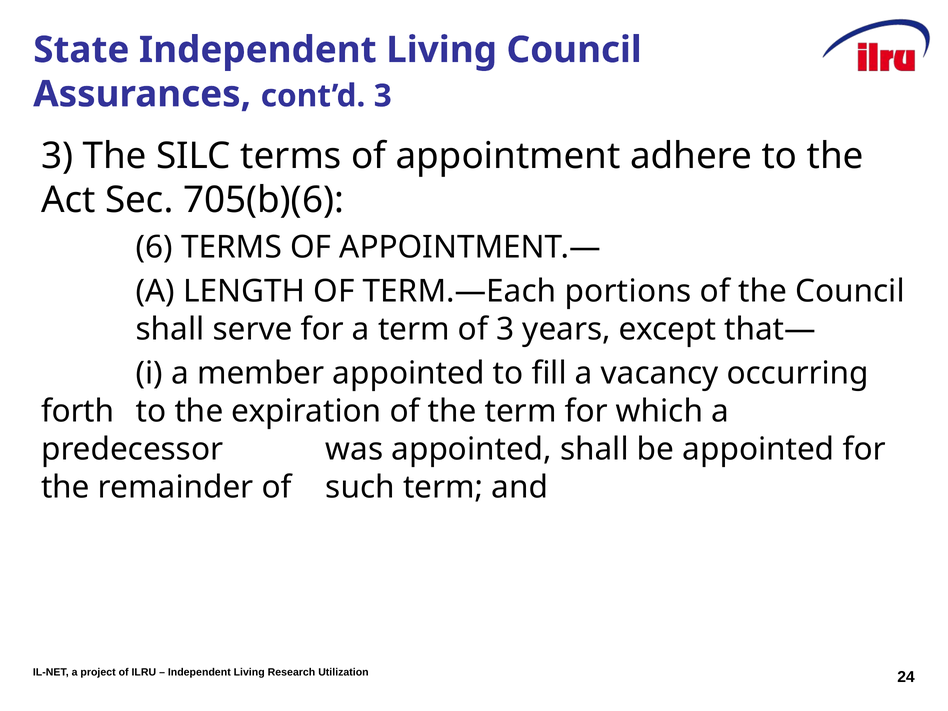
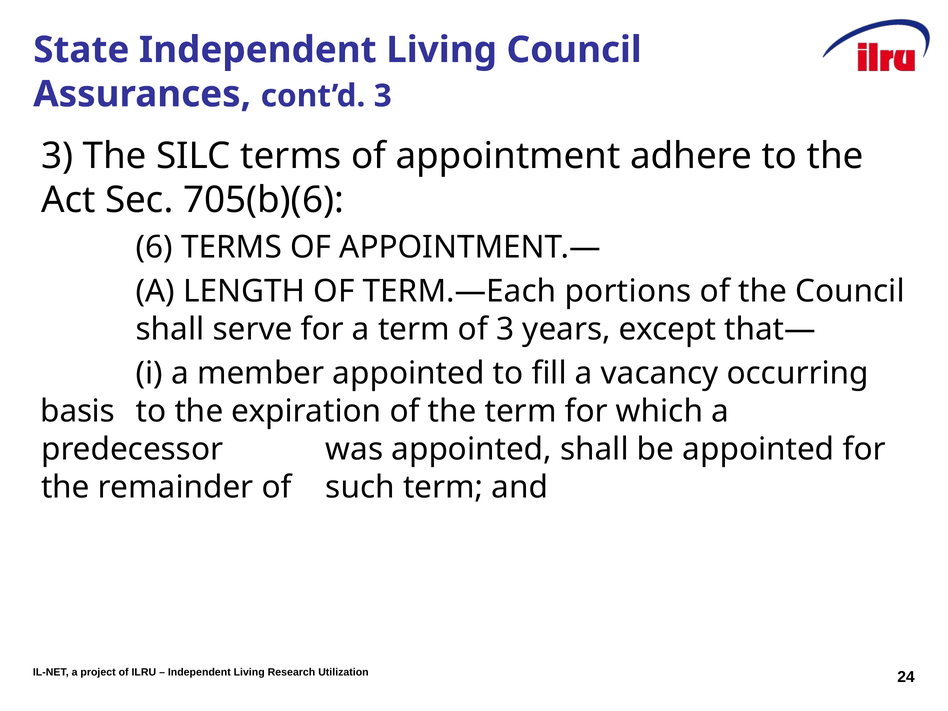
forth: forth -> basis
